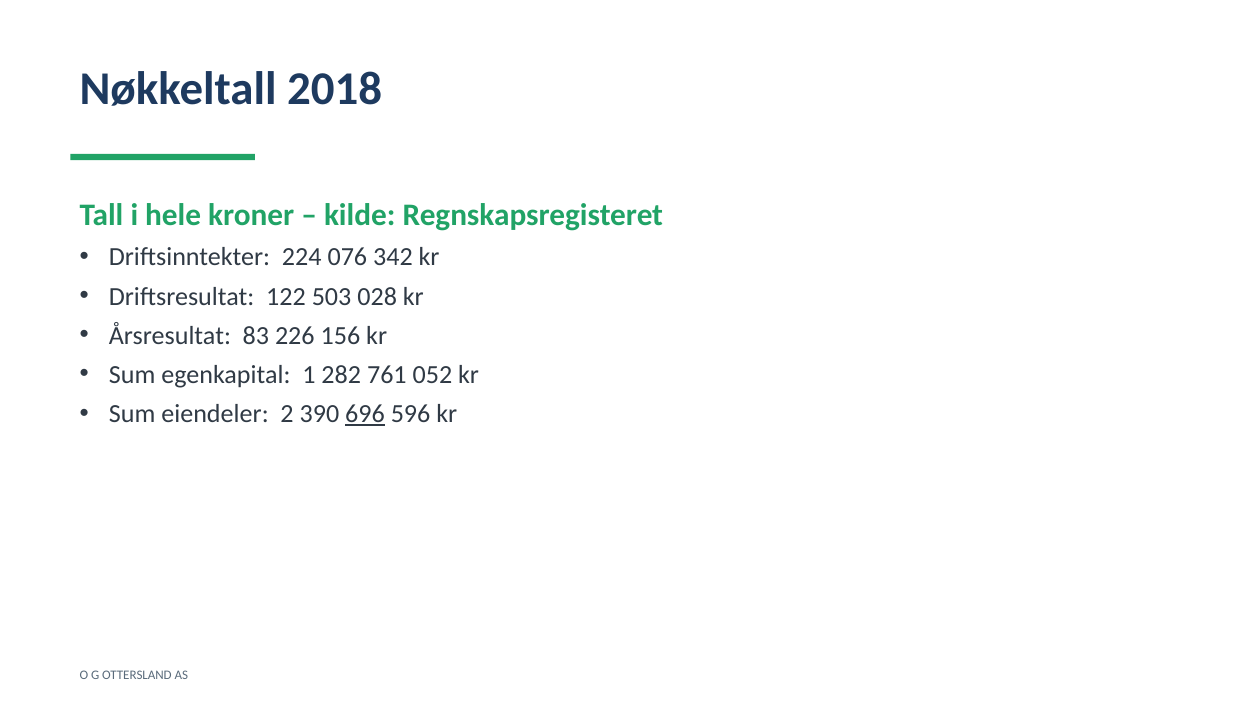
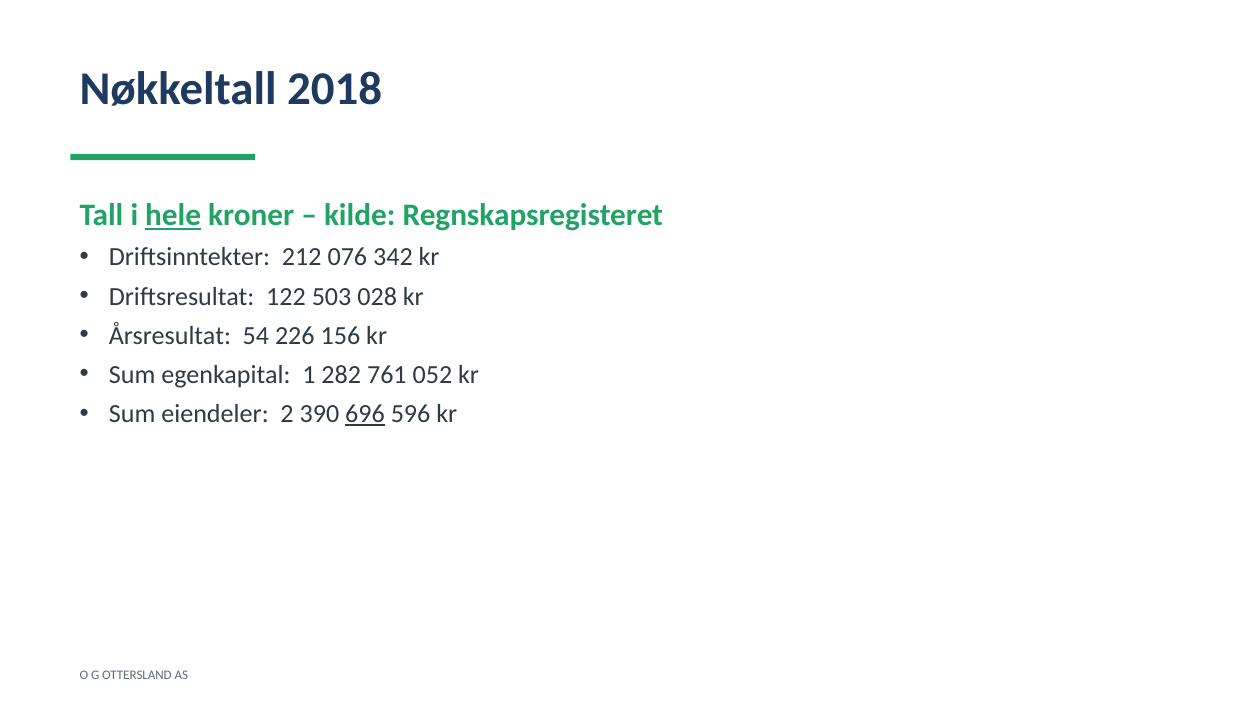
hele underline: none -> present
224: 224 -> 212
83: 83 -> 54
